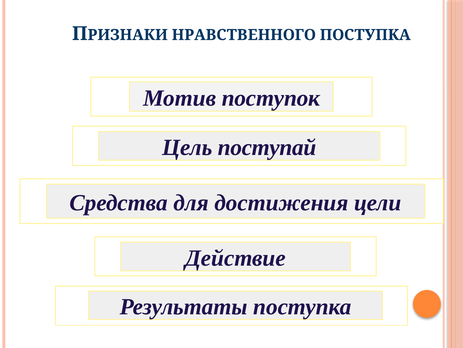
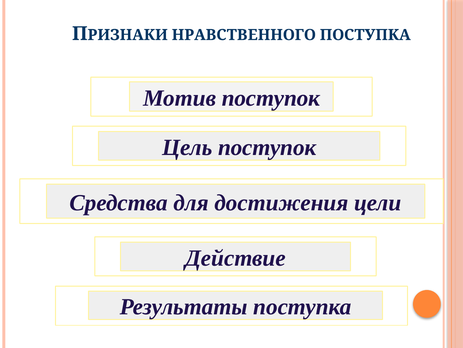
Цель поступай: поступай -> поступок
